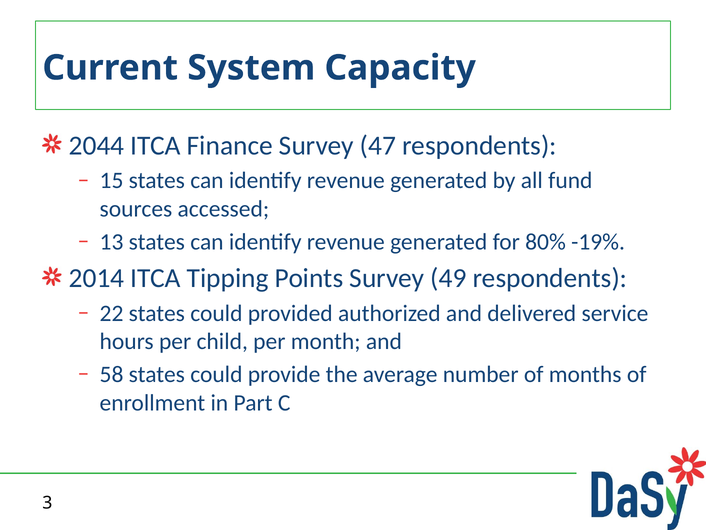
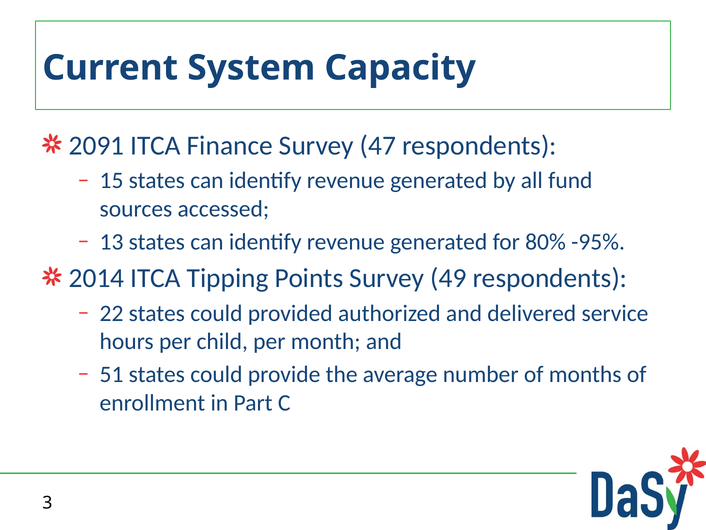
2044: 2044 -> 2091
-19%: -19% -> -95%
58: 58 -> 51
